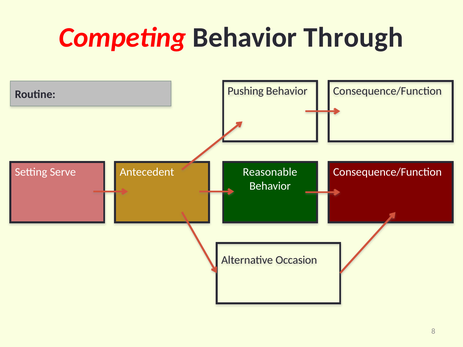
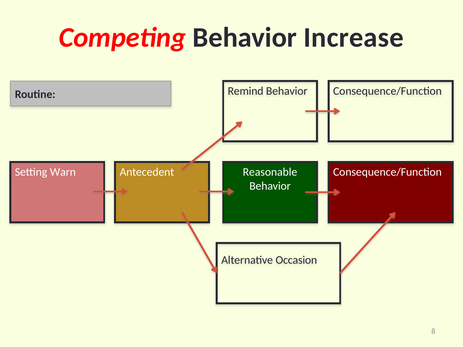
Through: Through -> Increase
Pushing: Pushing -> Remind
Serve: Serve -> Warn
